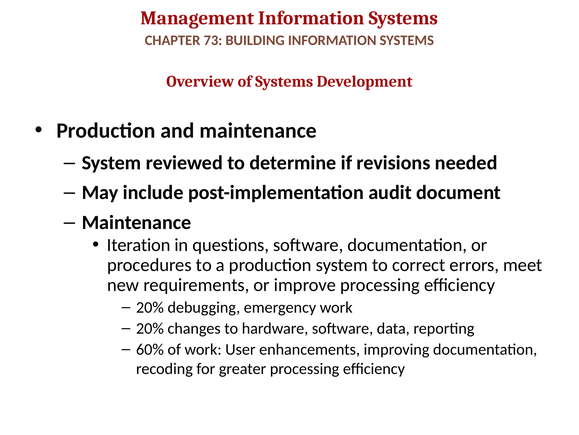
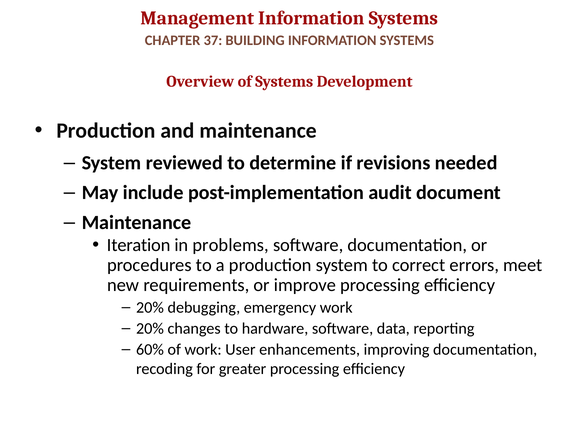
73: 73 -> 37
questions: questions -> problems
